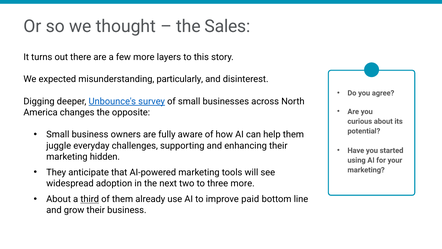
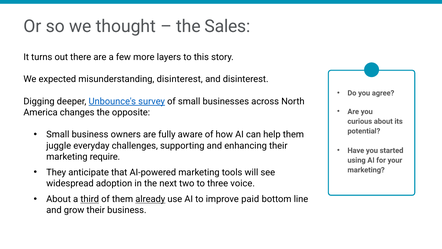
misunderstanding particularly: particularly -> disinterest
hidden: hidden -> require
three more: more -> voice
already underline: none -> present
